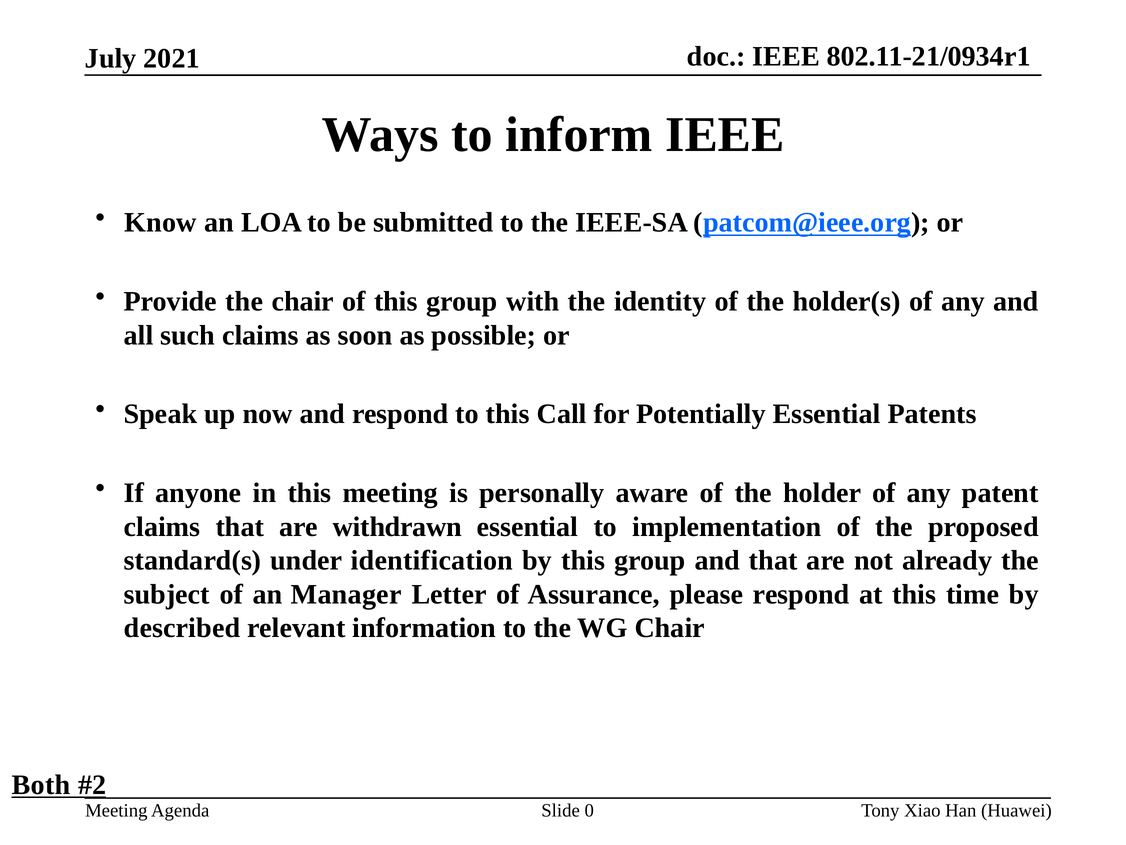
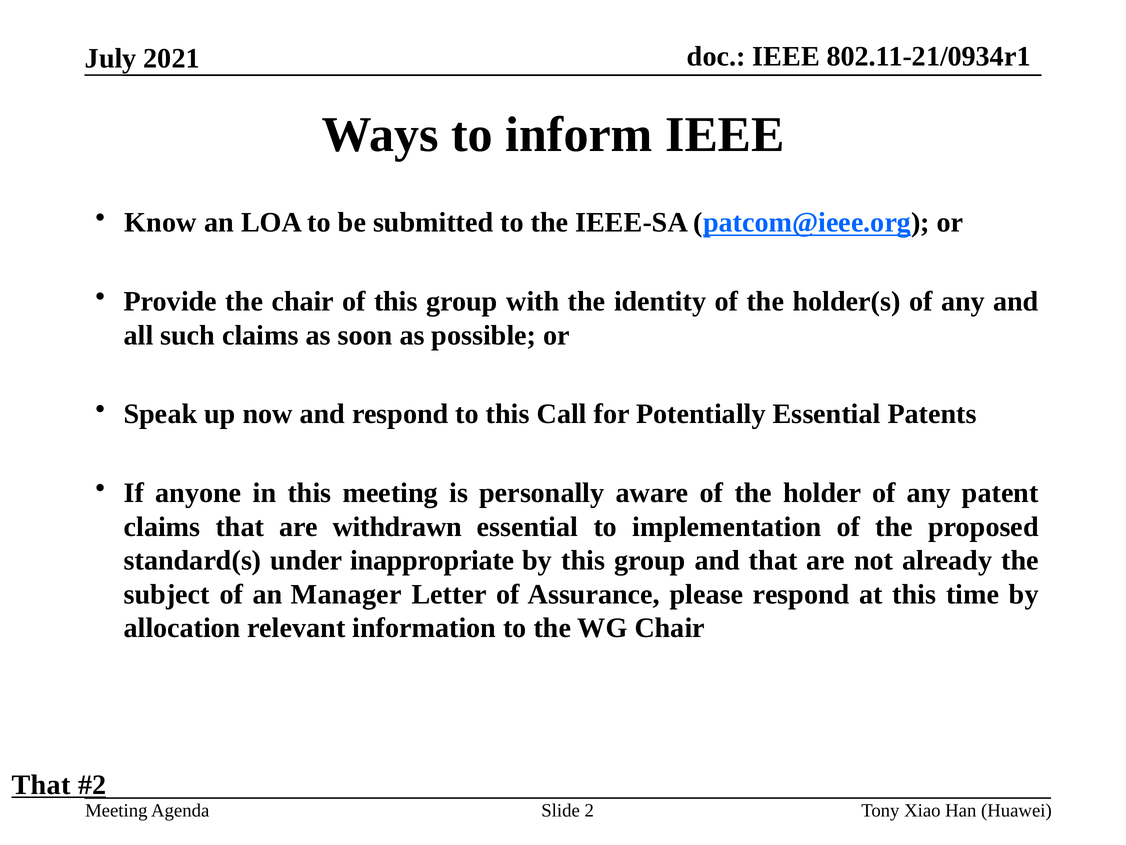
identification: identification -> inappropriate
described: described -> allocation
Both at (41, 784): Both -> That
0: 0 -> 2
